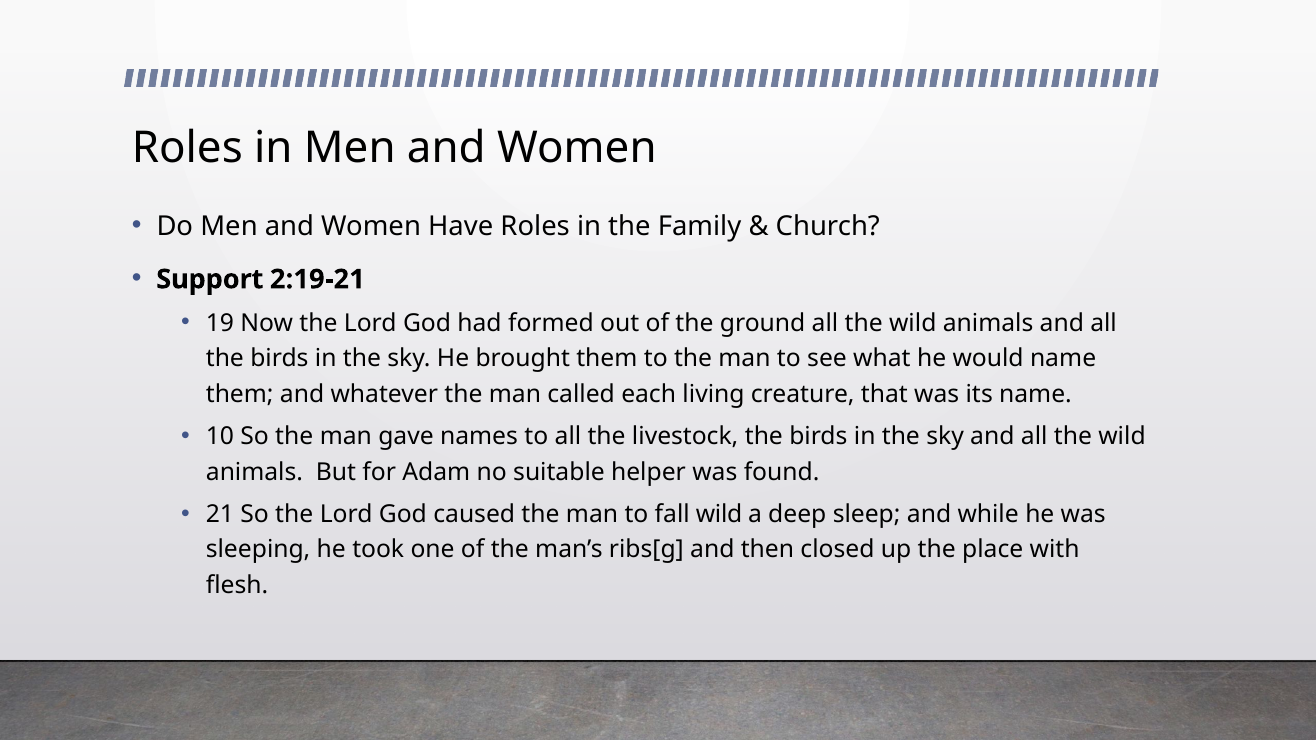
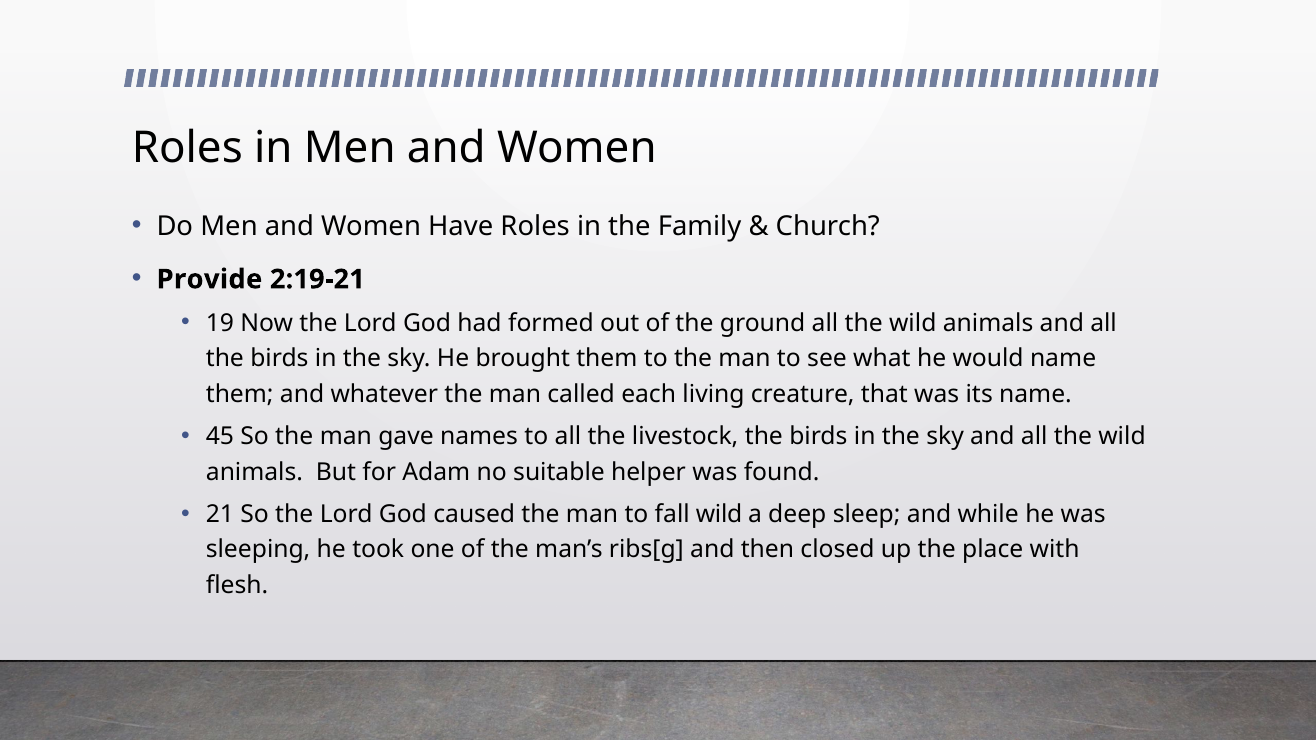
Support: Support -> Provide
10: 10 -> 45
